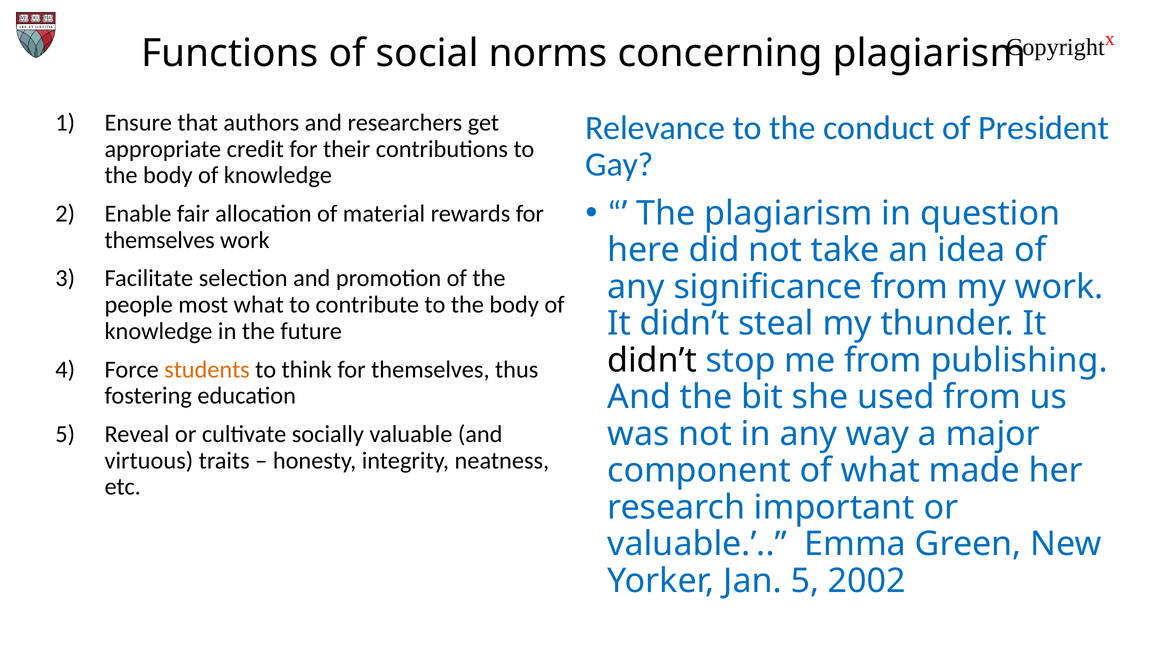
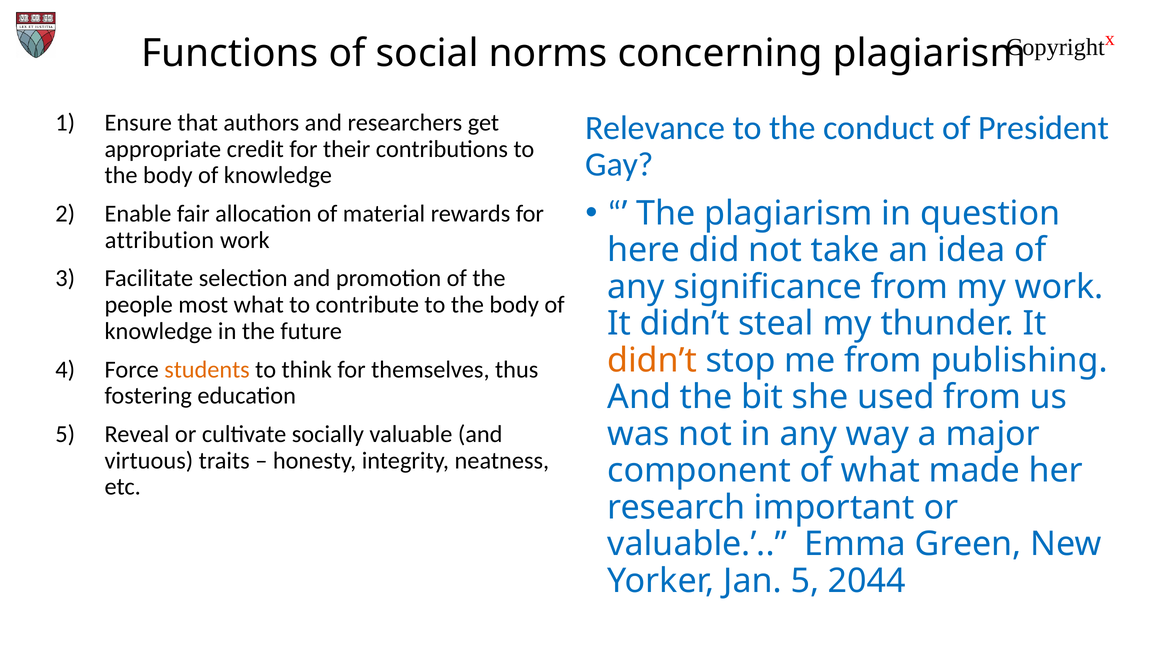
themselves at (160, 240): themselves -> attribution
didn’t at (652, 360) colour: black -> orange
2002: 2002 -> 2044
